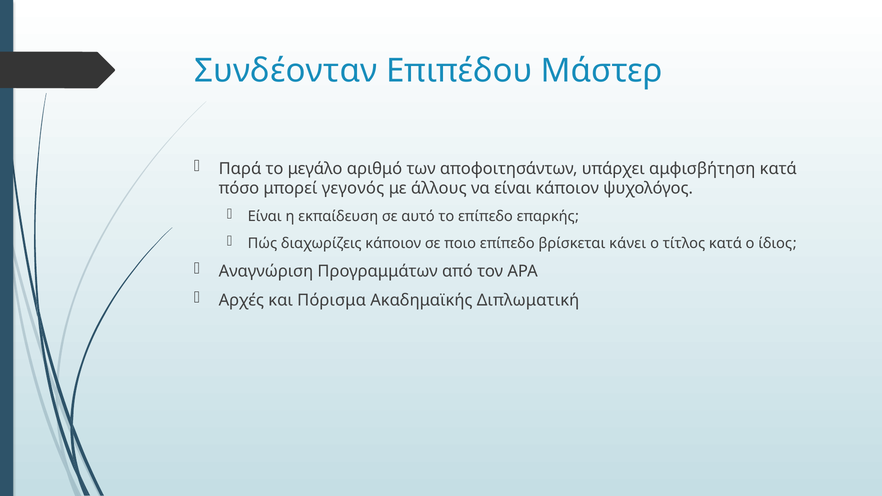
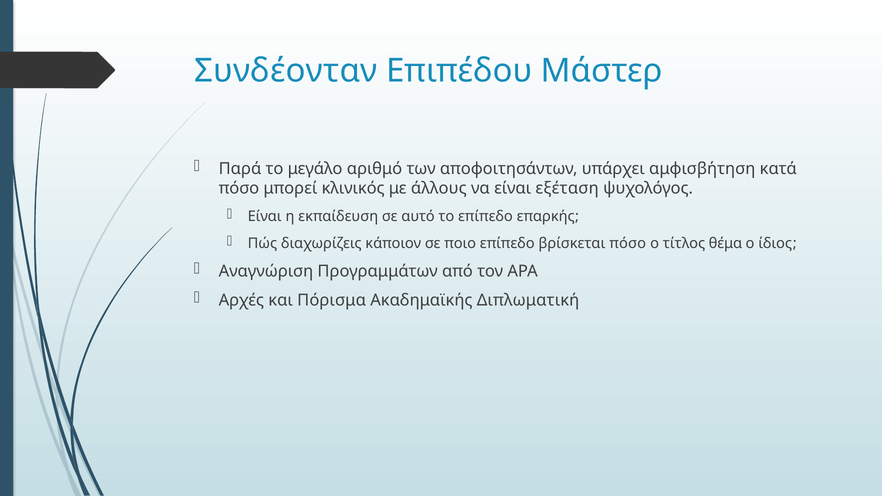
γεγονός: γεγονός -> κλινικός
είναι κάποιον: κάποιον -> εξέταση
βρίσκεται κάνει: κάνει -> πόσο
τίτλος κατά: κατά -> θέμα
